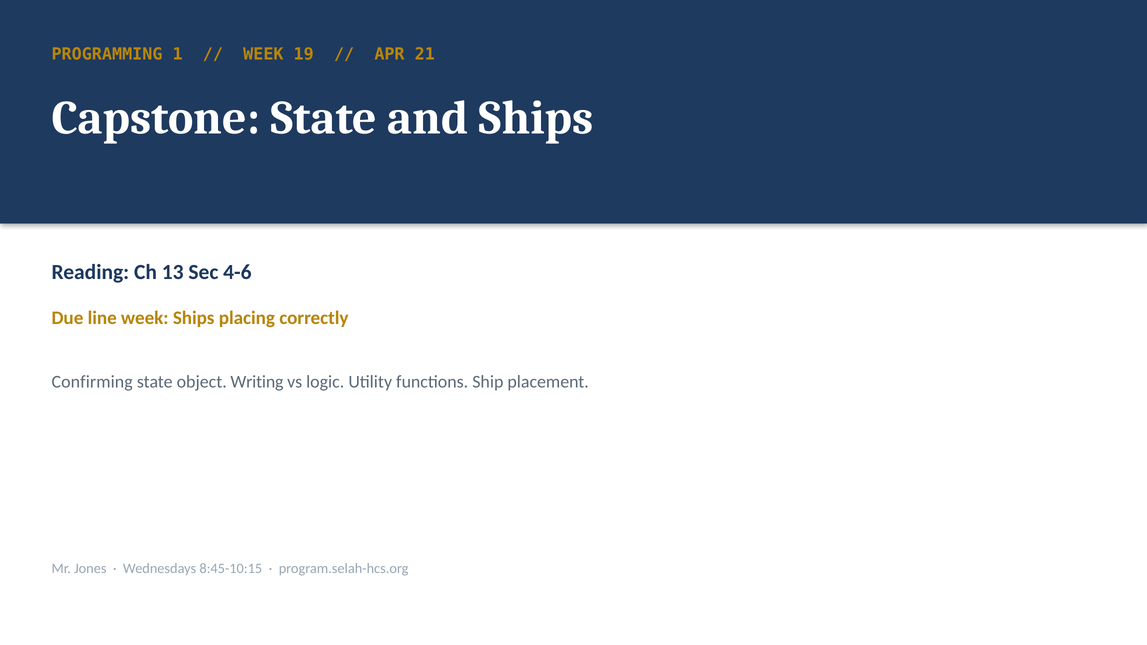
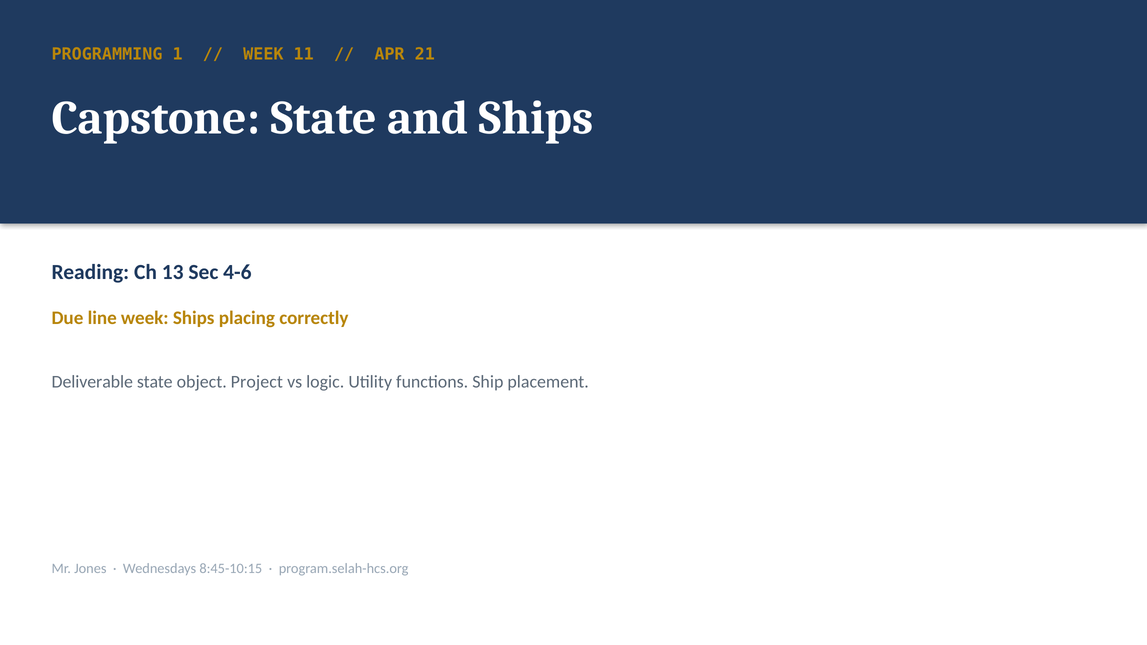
19: 19 -> 11
Confirming: Confirming -> Deliverable
Writing: Writing -> Project
